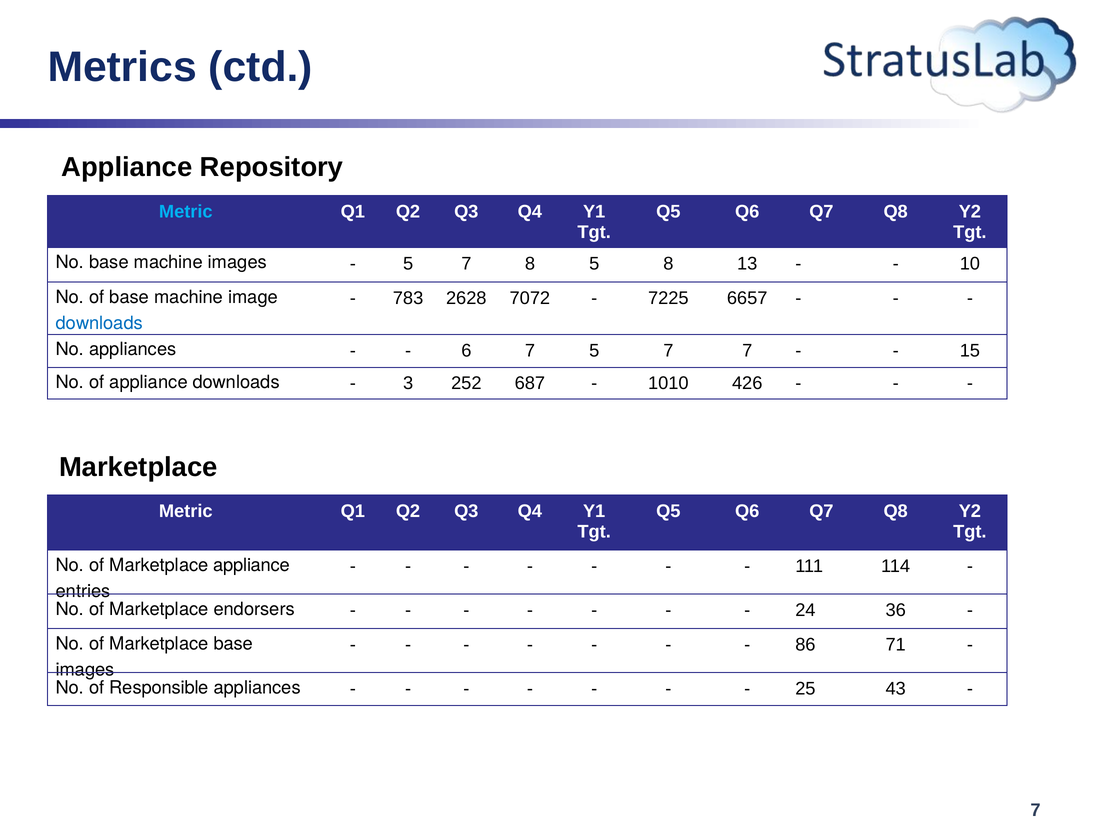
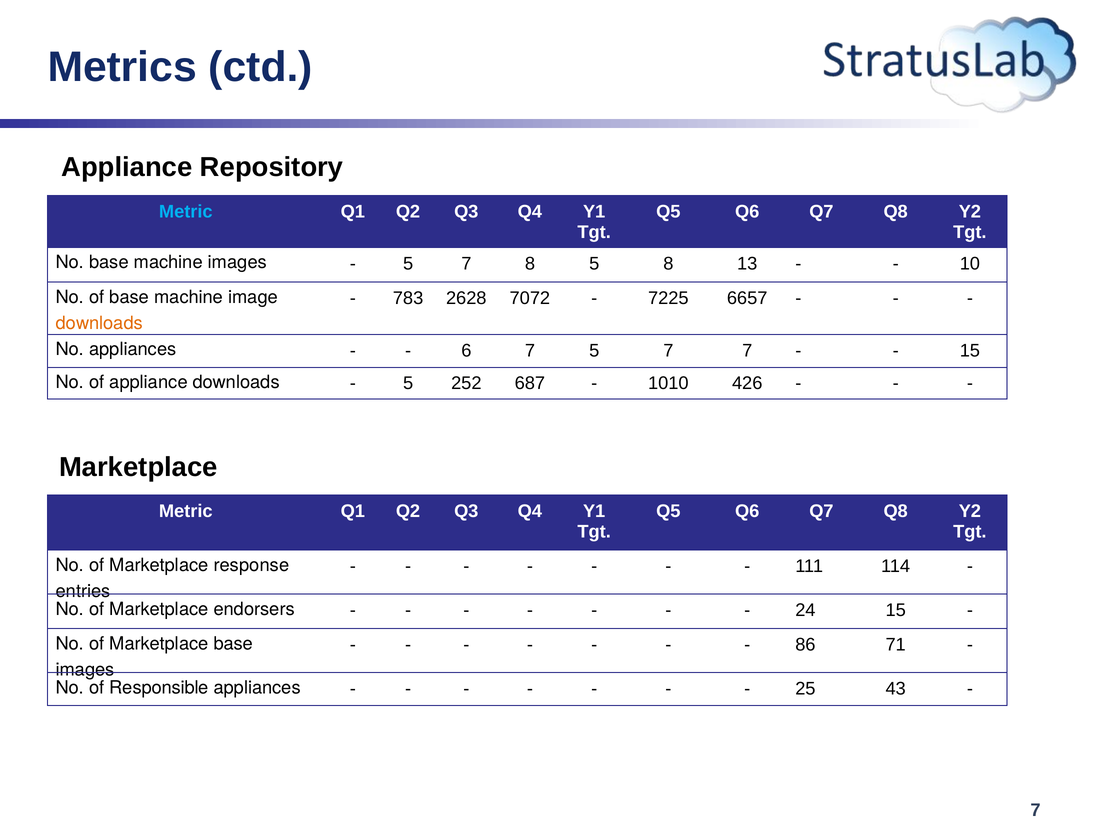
downloads at (99, 323) colour: blue -> orange
3 at (408, 384): 3 -> 5
Marketplace appliance: appliance -> response
24 36: 36 -> 15
